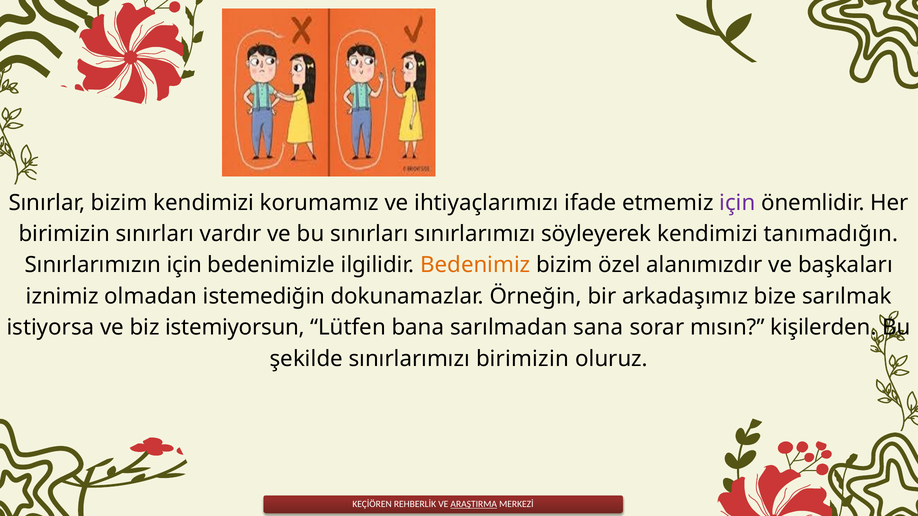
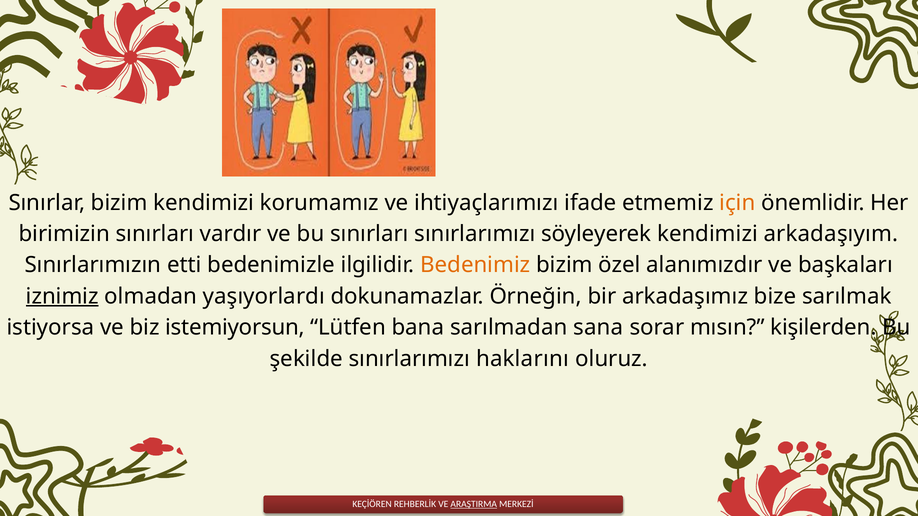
için at (737, 203) colour: purple -> orange
tanımadığın: tanımadığın -> arkadaşıyım
Sınırlarımızın için: için -> etti
iznimiz underline: none -> present
istemediğin: istemediğin -> yaşıyorlardı
sınırlarımızı birimizin: birimizin -> haklarını
